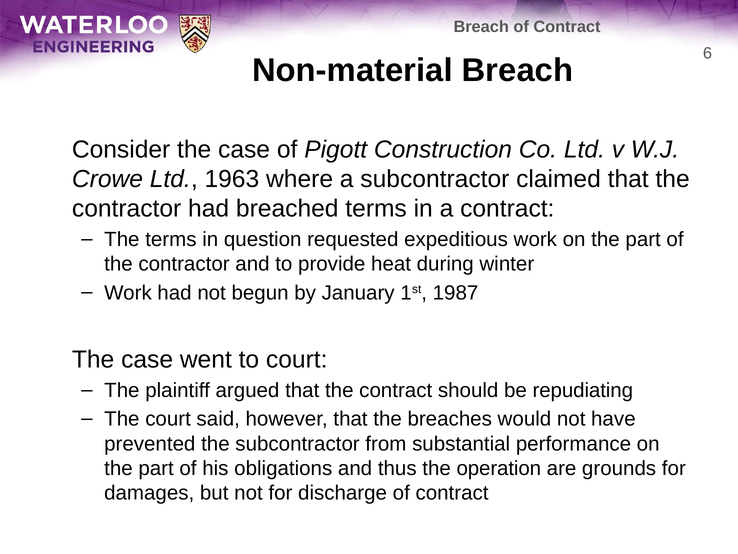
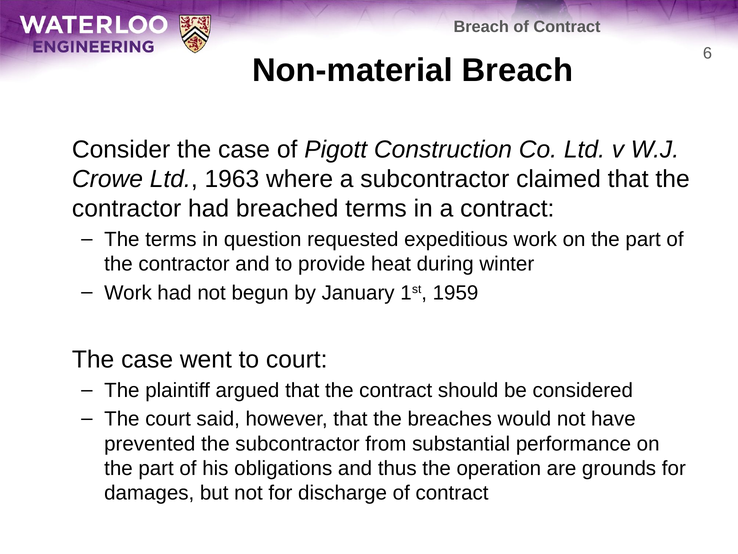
1987: 1987 -> 1959
repudiating: repudiating -> considered
